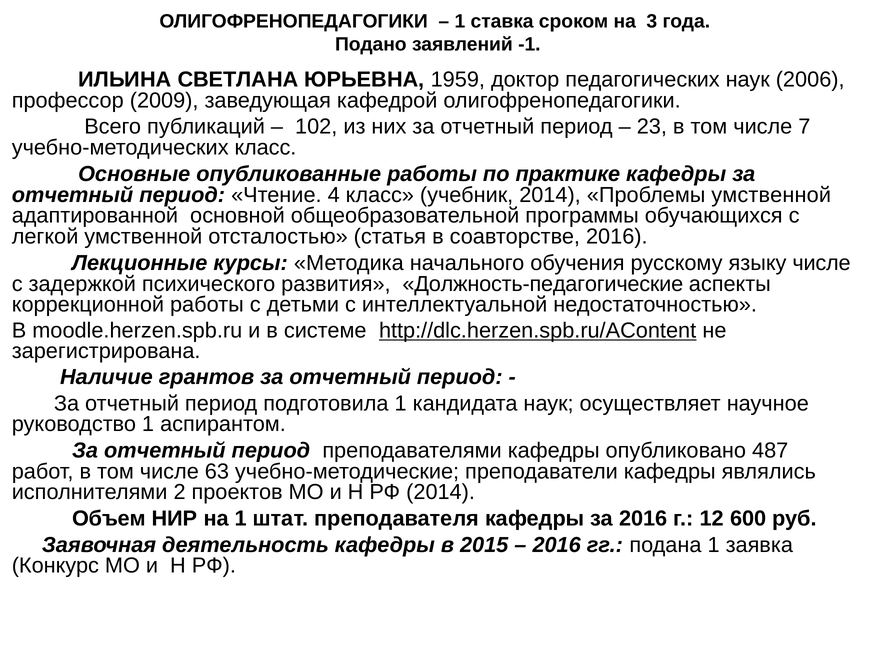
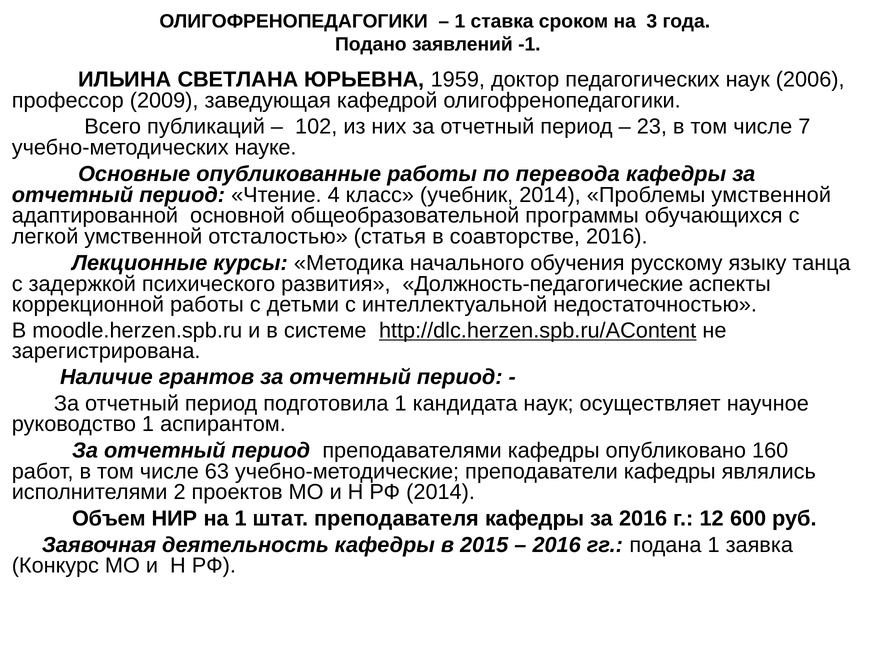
учебно-методических класс: класс -> науке
практике: практике -> перевода
языку числе: числе -> танца
487: 487 -> 160
